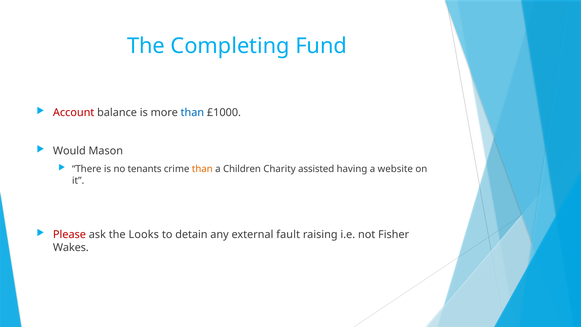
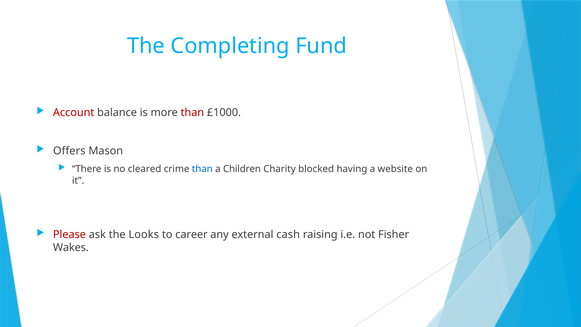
than at (192, 112) colour: blue -> red
Would: Would -> Offers
tenants: tenants -> cleared
than at (202, 169) colour: orange -> blue
assisted: assisted -> blocked
detain: detain -> career
fault: fault -> cash
